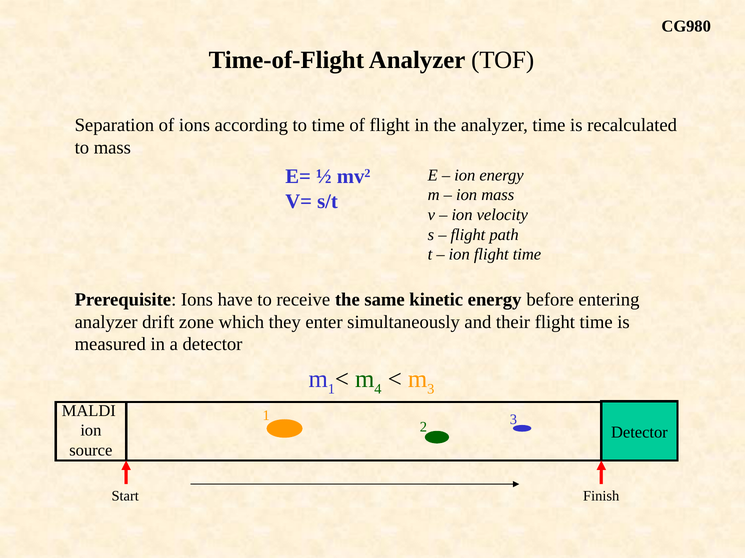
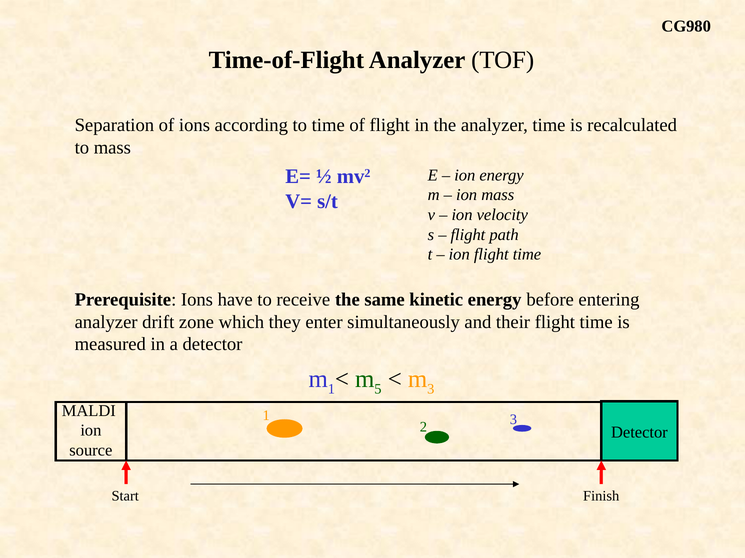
4: 4 -> 5
